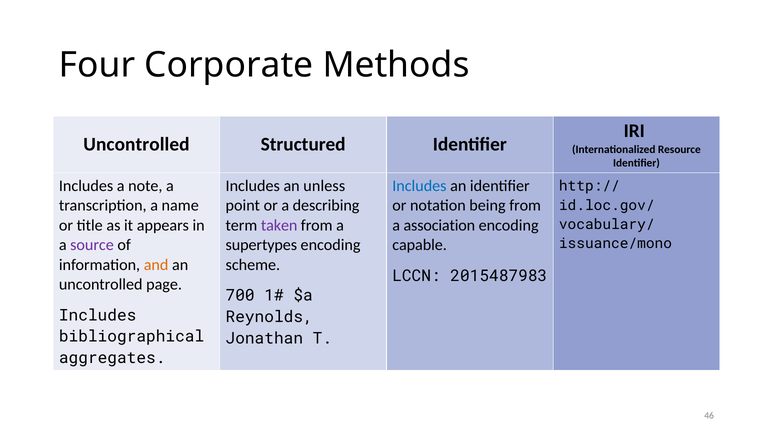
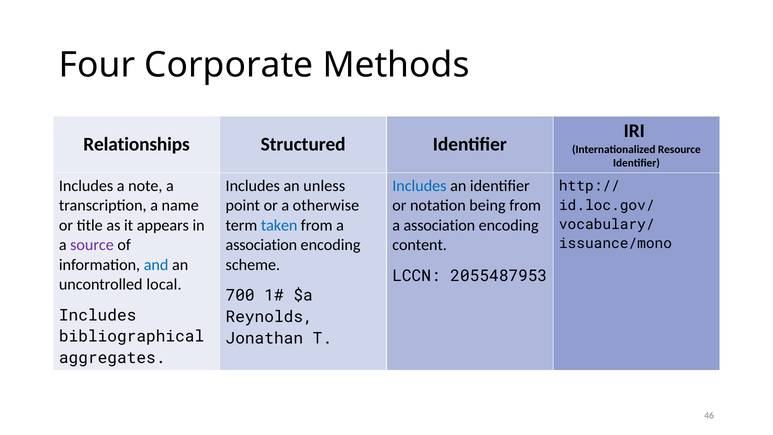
Uncontrolled at (136, 145): Uncontrolled -> Relationships
describing: describing -> otherwise
taken colour: purple -> blue
supertypes at (261, 245): supertypes -> association
capable: capable -> content
and colour: orange -> blue
2015487983: 2015487983 -> 2055487953
page: page -> local
